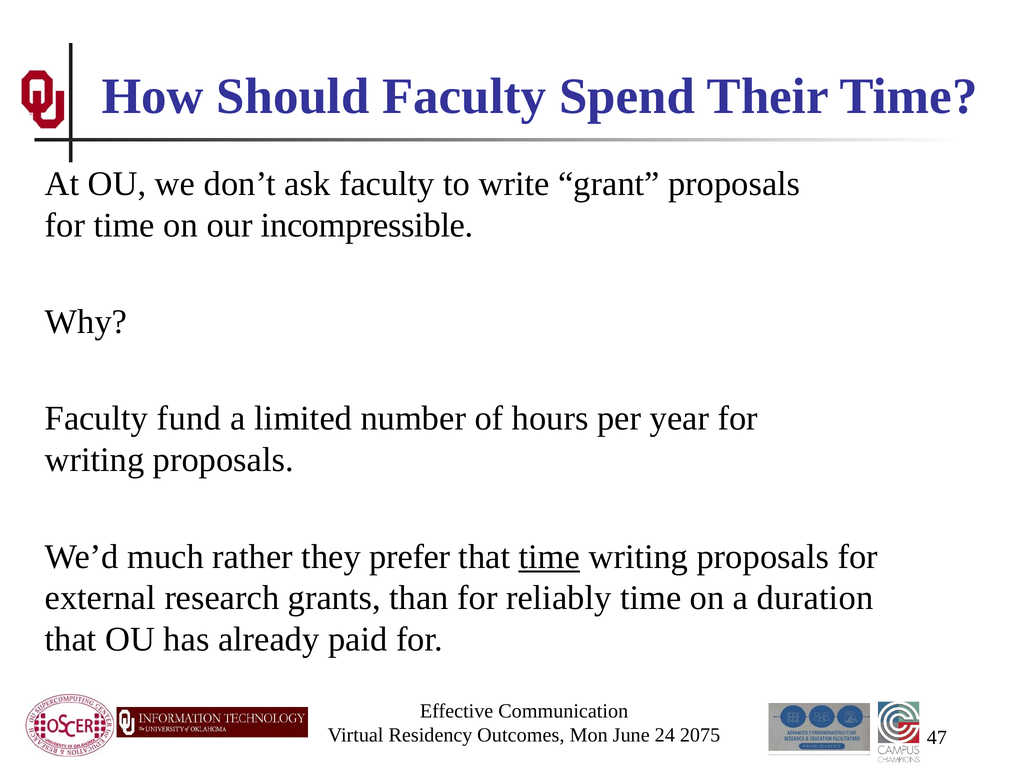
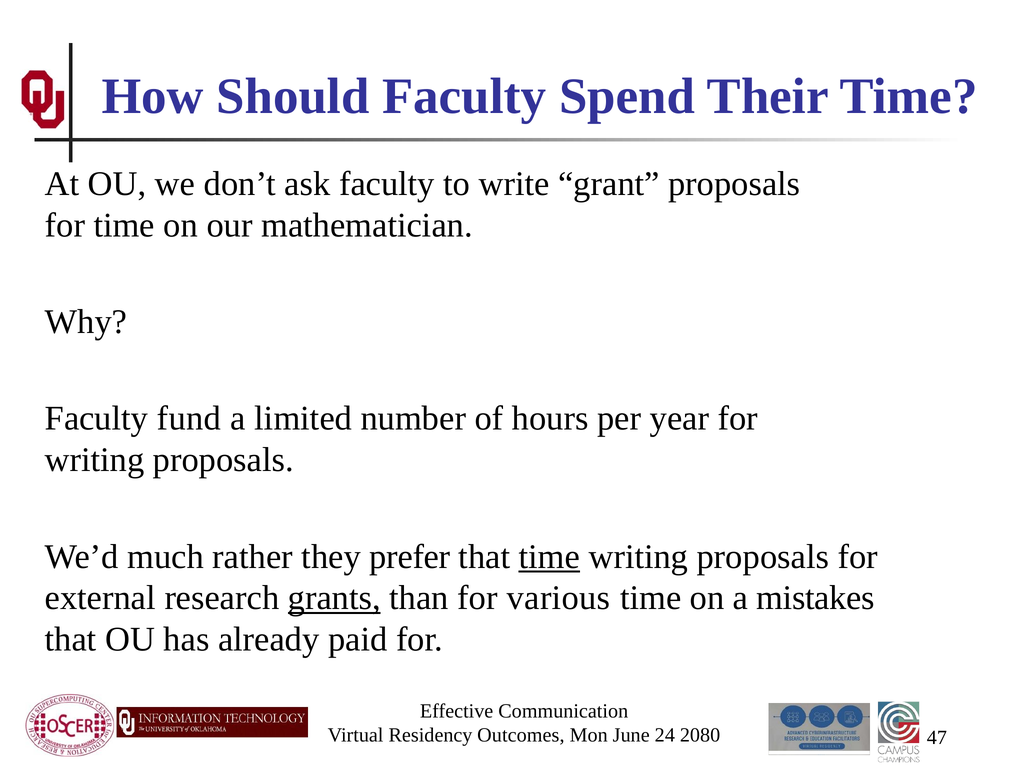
incompressible: incompressible -> mathematician
grants underline: none -> present
reliably: reliably -> various
duration: duration -> mistakes
2075: 2075 -> 2080
